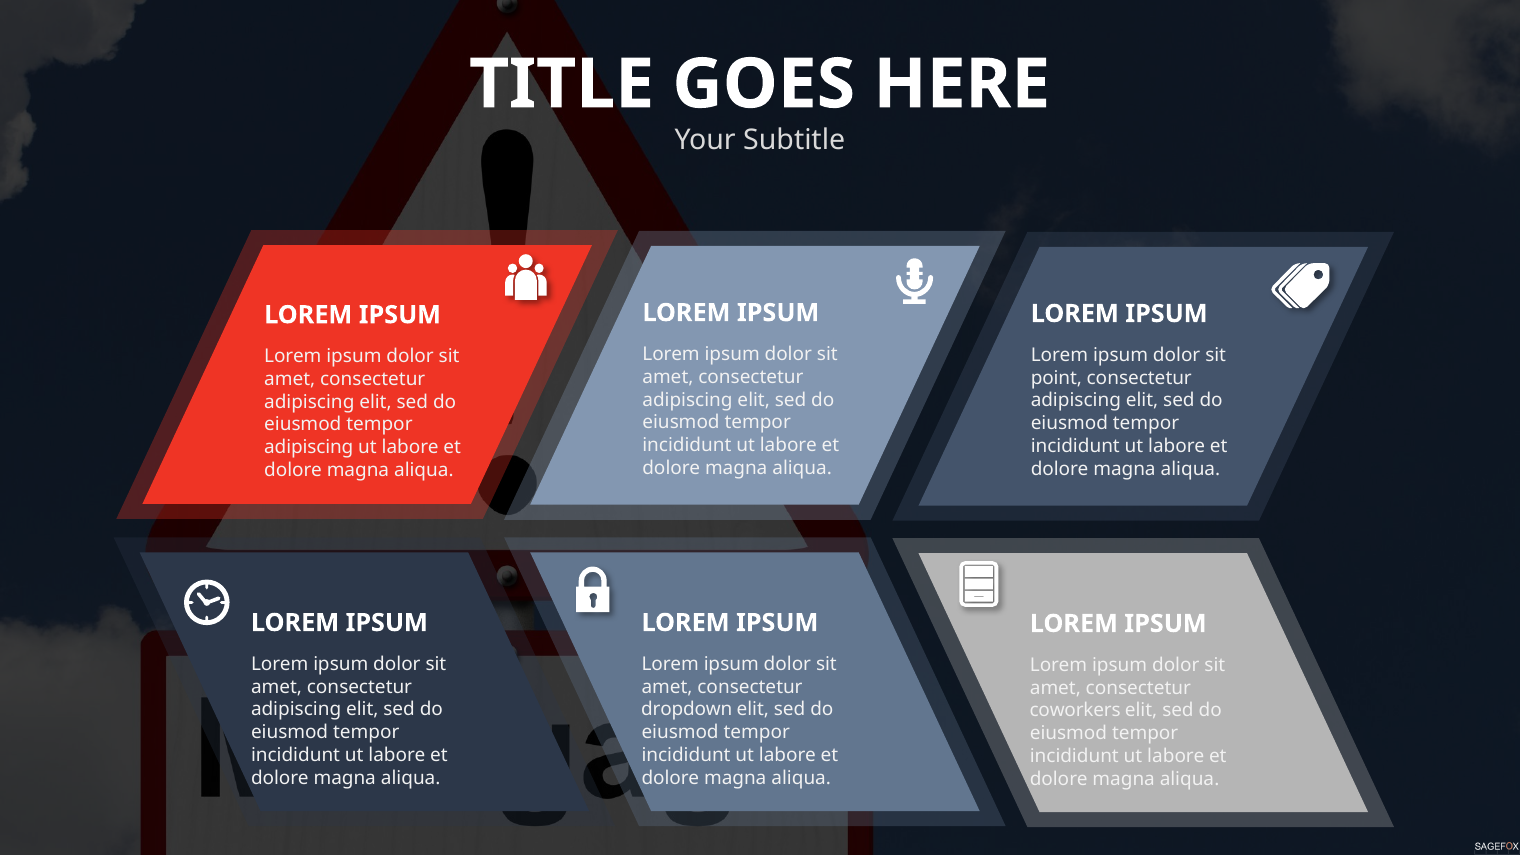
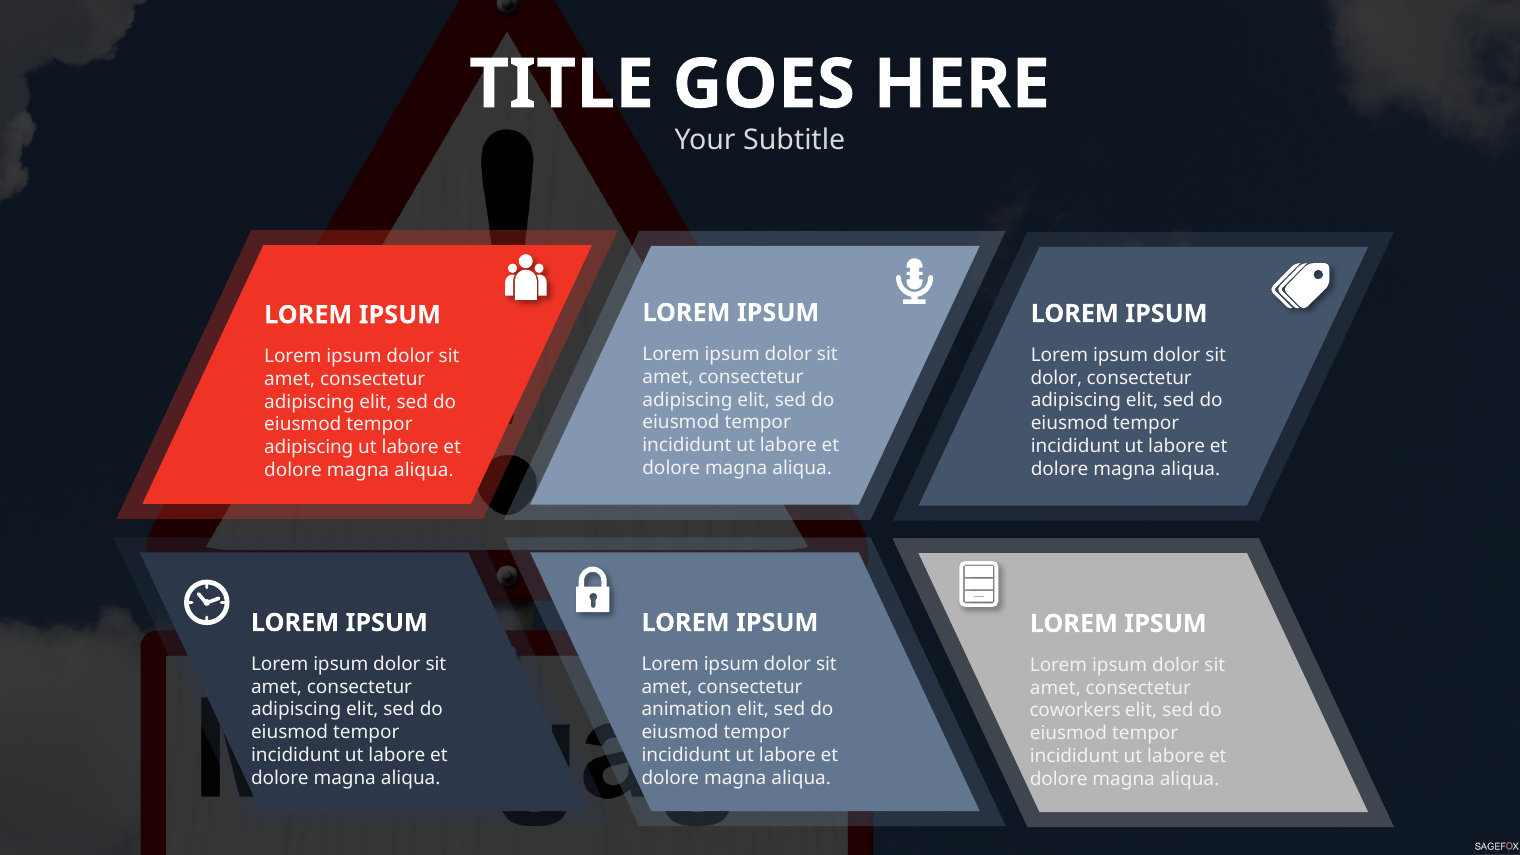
point at (1056, 378): point -> dolor
dropdown: dropdown -> animation
